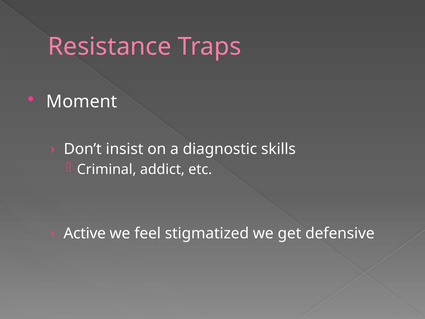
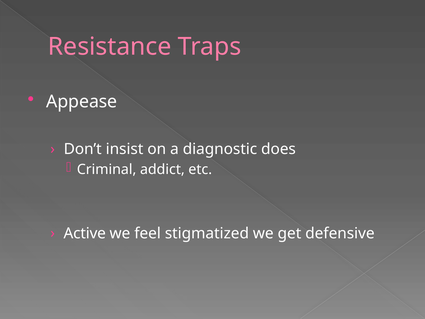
Moment: Moment -> Appease
skills: skills -> does
